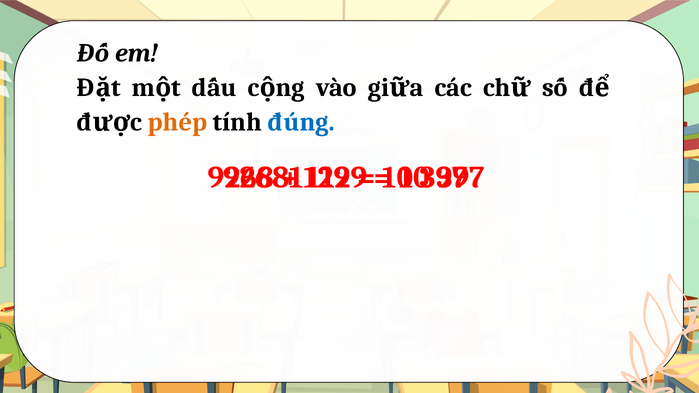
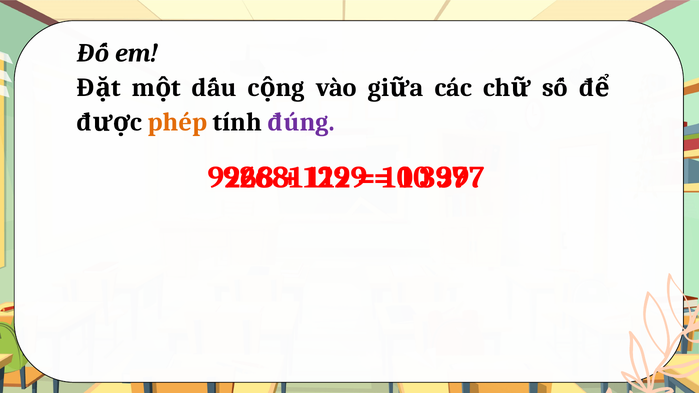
đúng colour: blue -> purple
